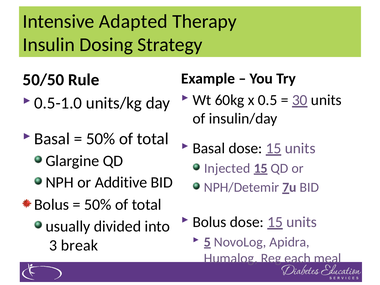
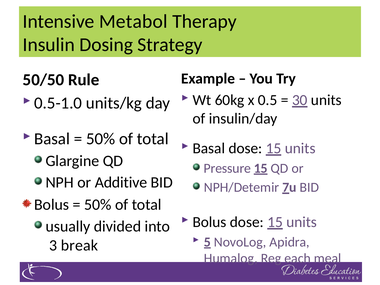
Adapted: Adapted -> Metabol
Injected: Injected -> Pressure
